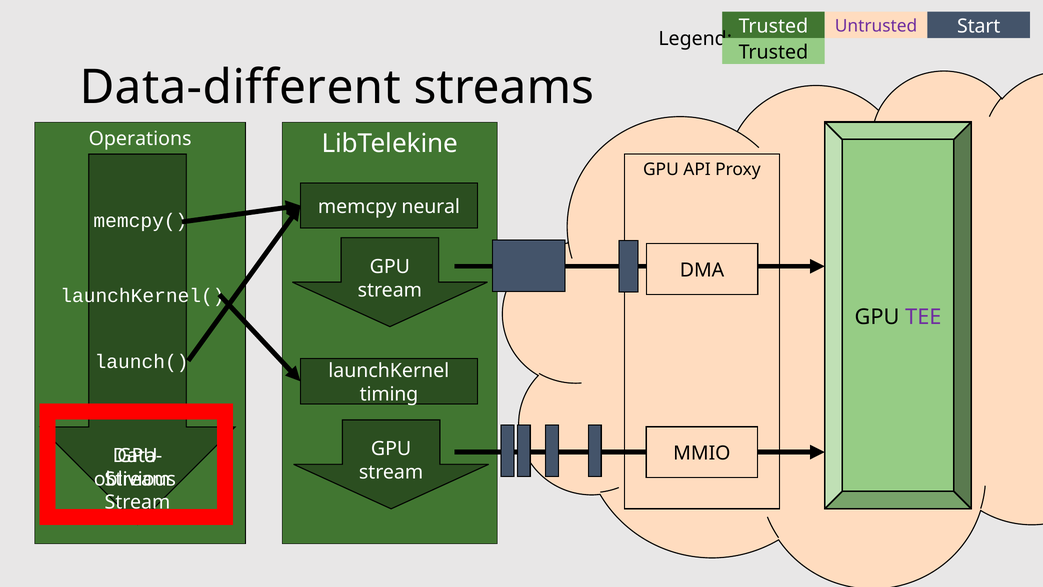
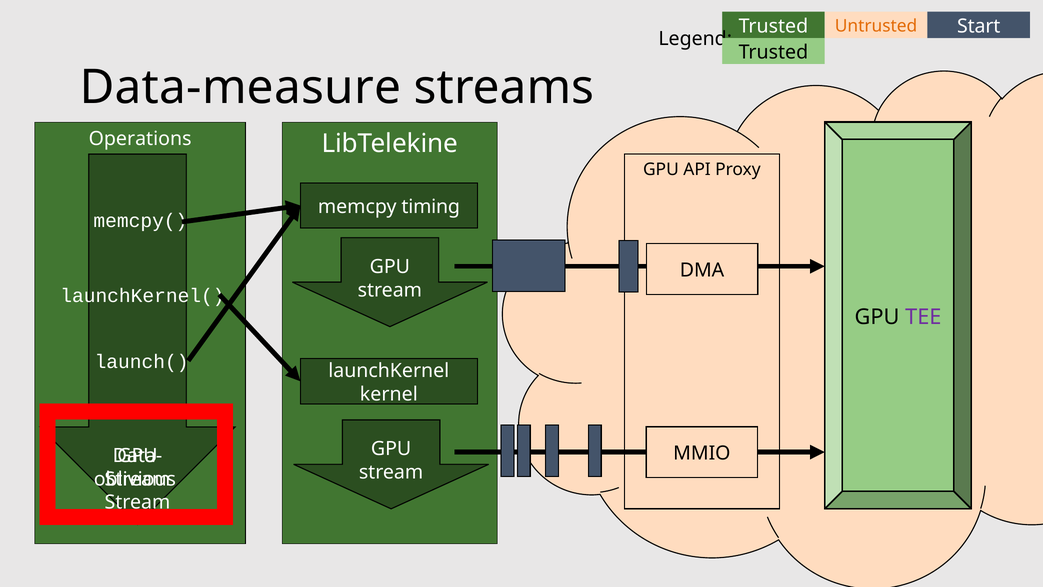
Untrusted colour: purple -> orange
Data-different: Data-different -> Data-measure
neural: neural -> timing
timing: timing -> kernel
